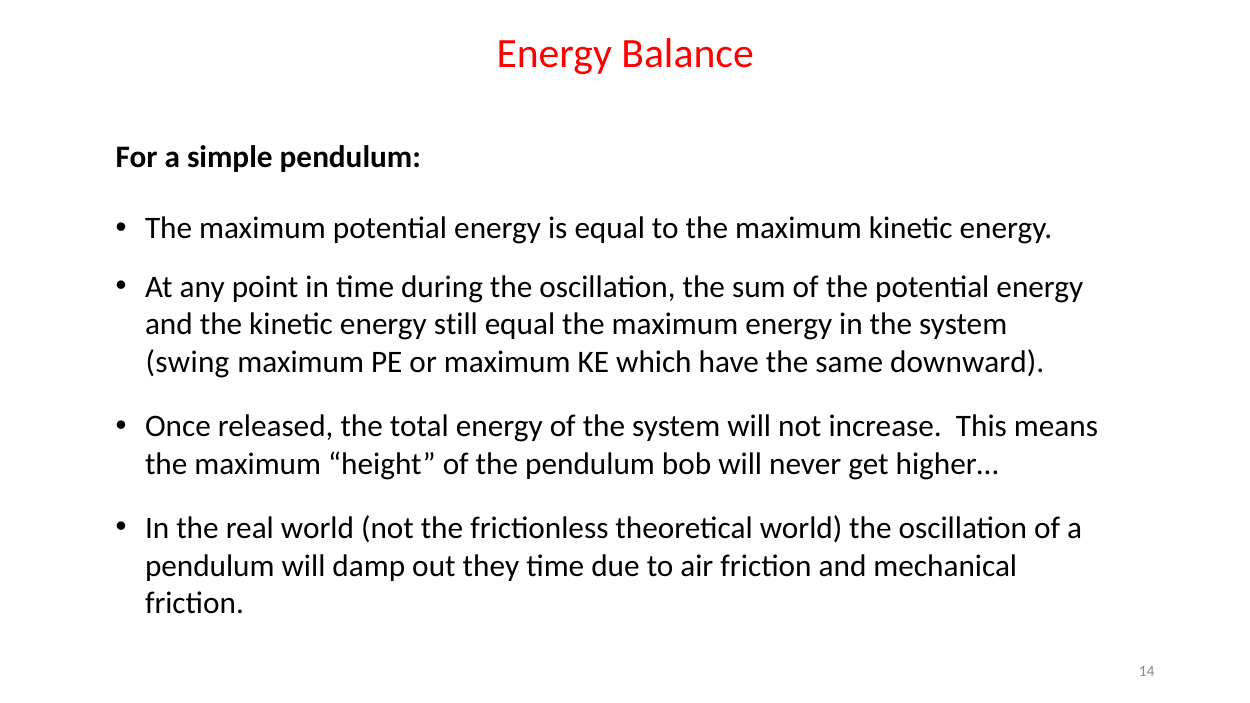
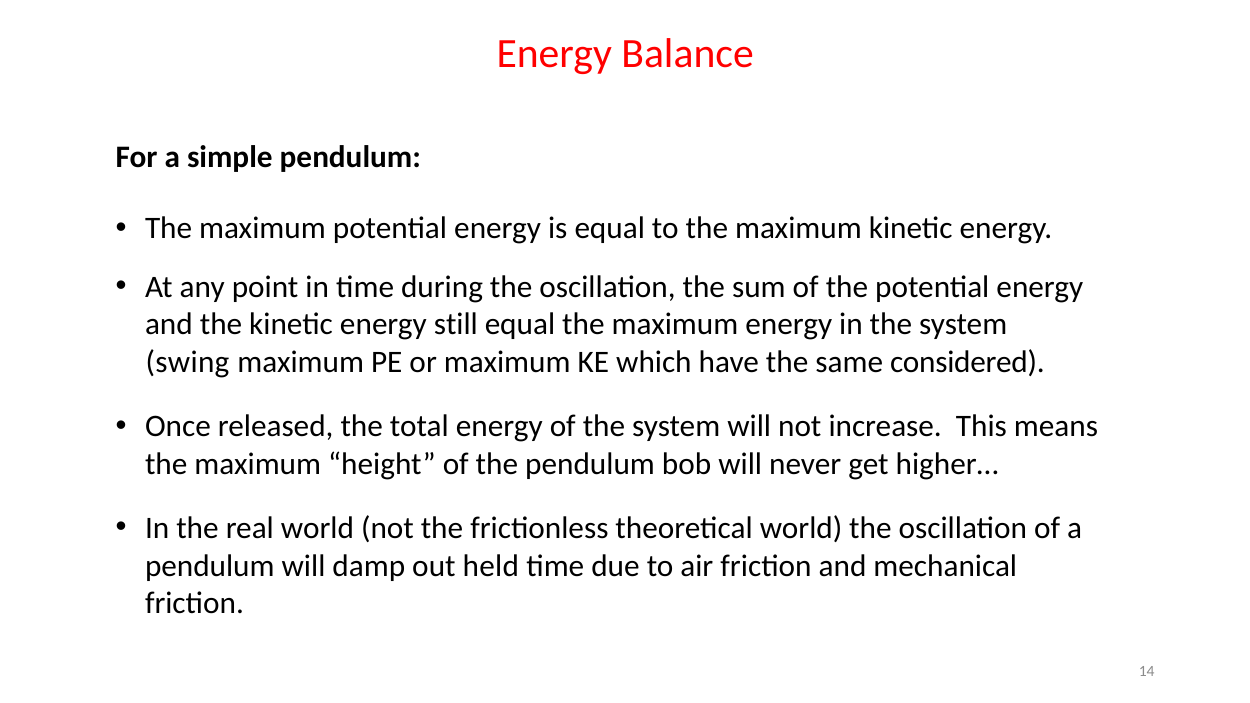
downward: downward -> considered
they: they -> held
